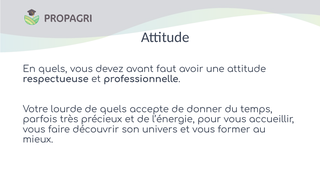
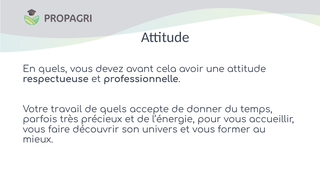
faut: faut -> cela
lourde: lourde -> travail
